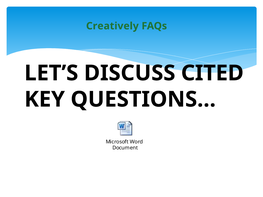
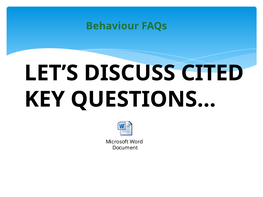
Creatively: Creatively -> Behaviour
